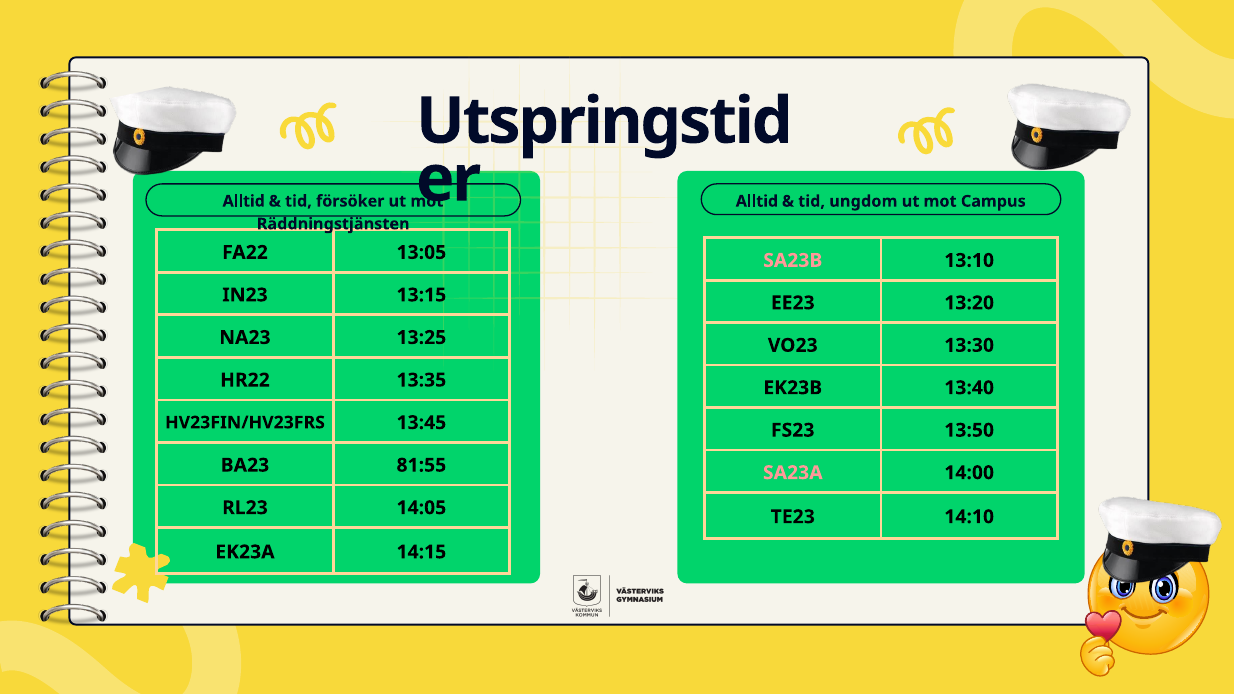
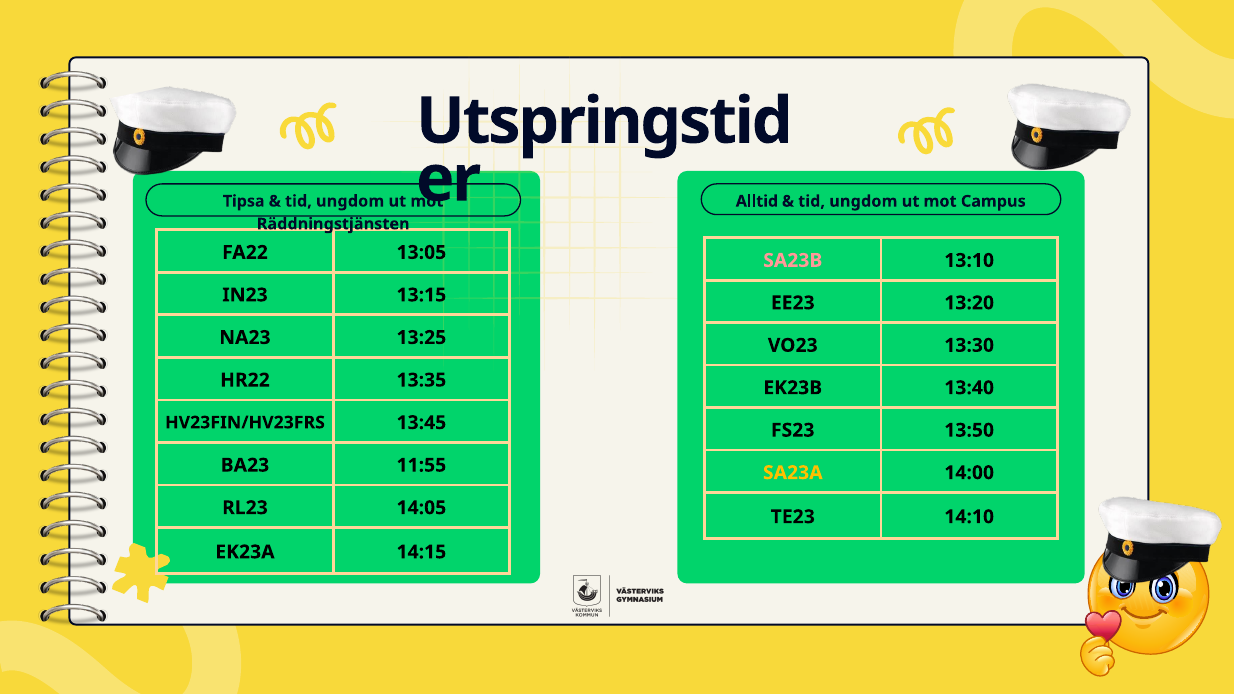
Alltid at (244, 201): Alltid -> Tipsa
försöker at (350, 201): försöker -> ungdom
81:55: 81:55 -> 11:55
SA23A colour: pink -> yellow
